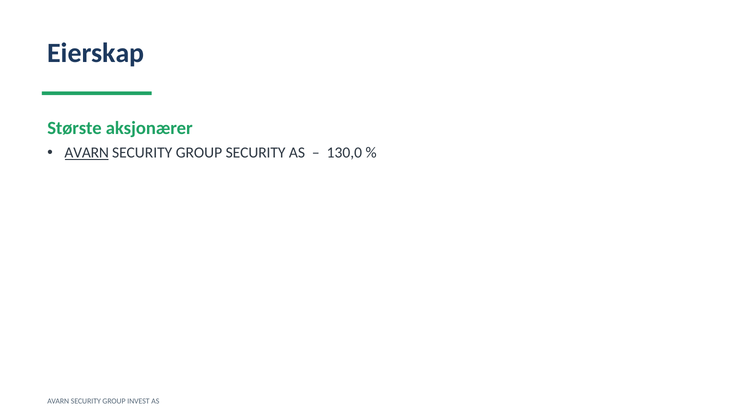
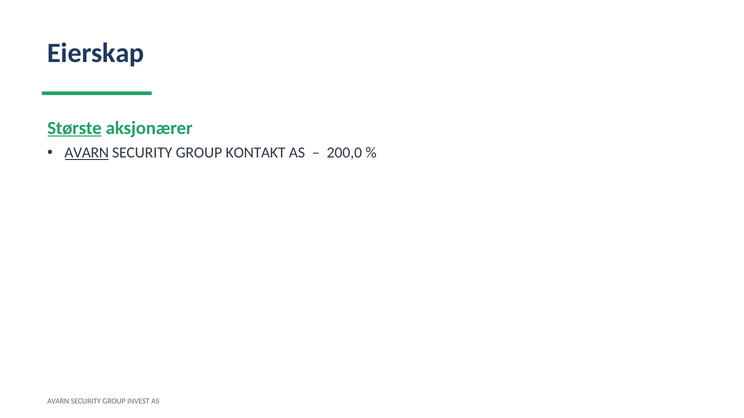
Største underline: none -> present
GROUP SECURITY: SECURITY -> KONTAKT
130,0: 130,0 -> 200,0
